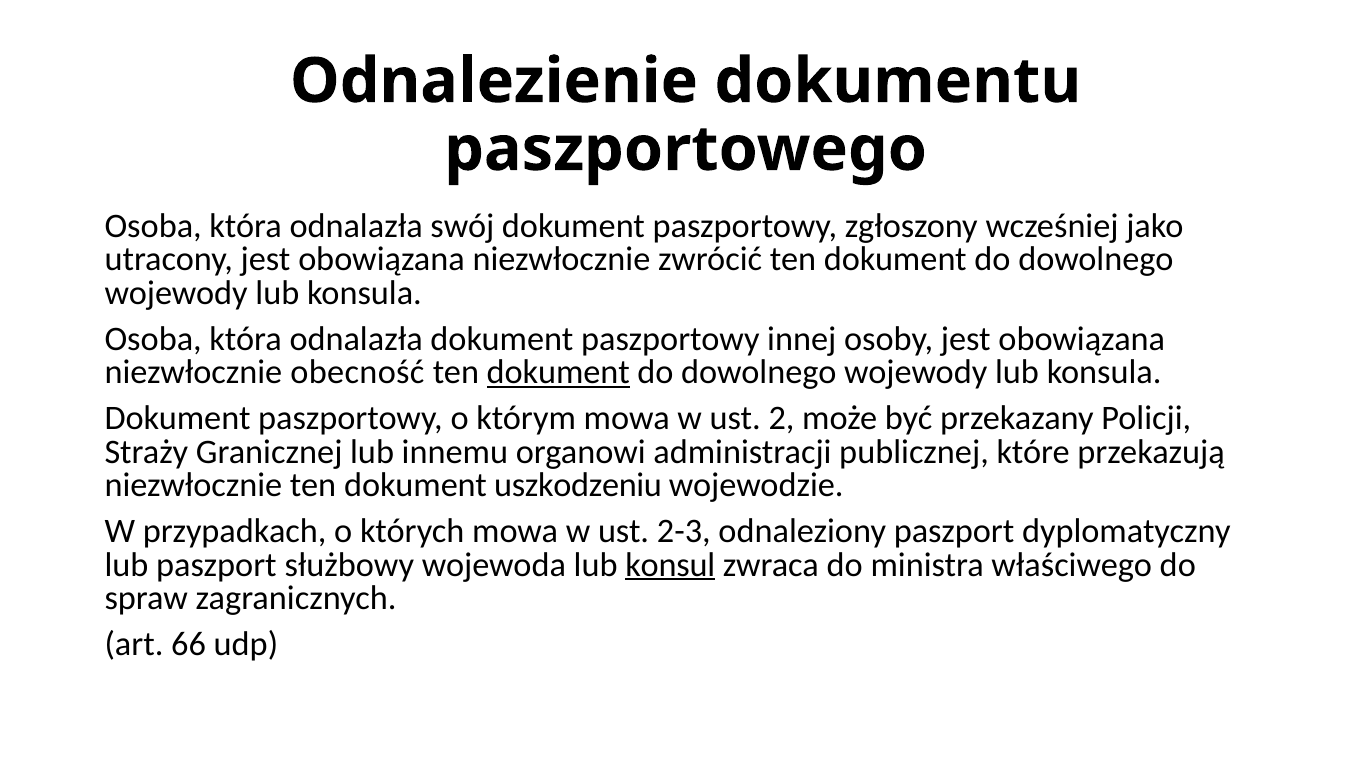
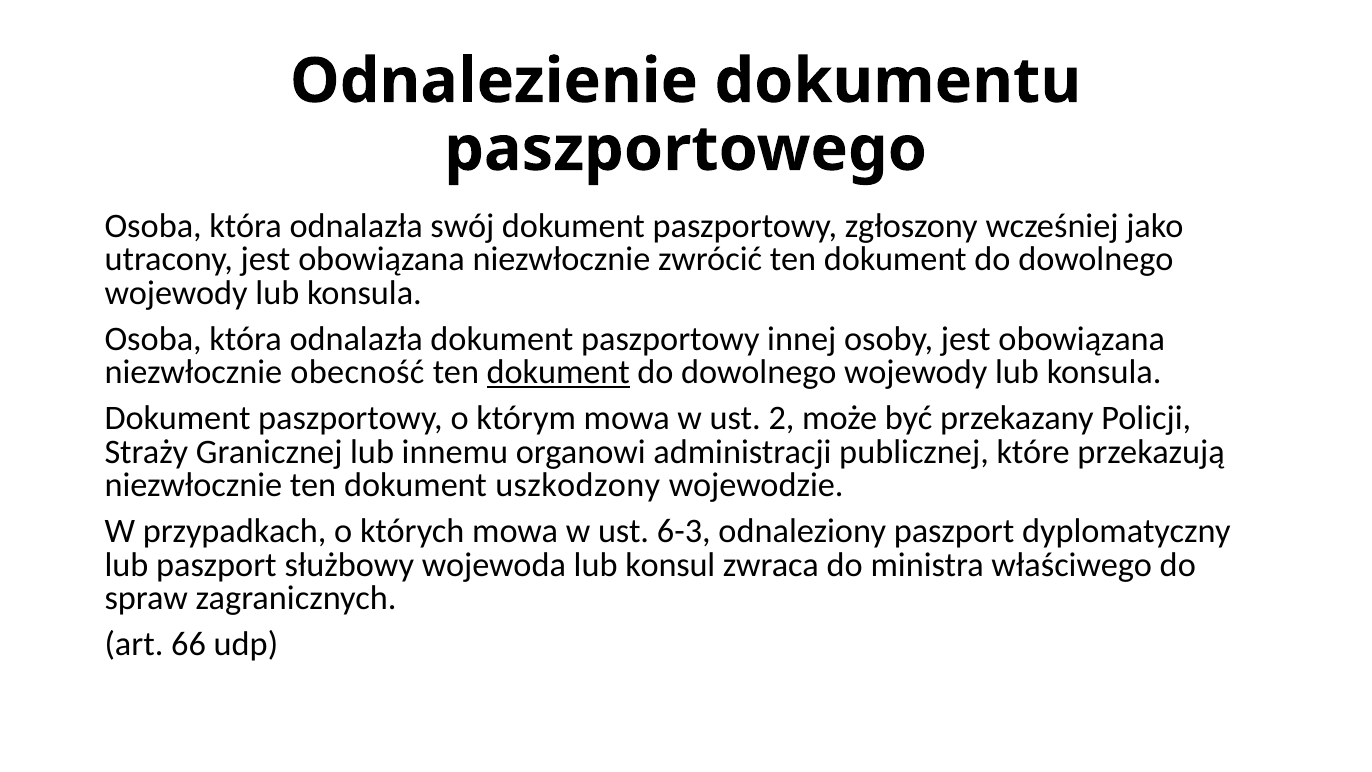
uszkodzeniu: uszkodzeniu -> uszkodzony
2-3: 2-3 -> 6-3
konsul underline: present -> none
